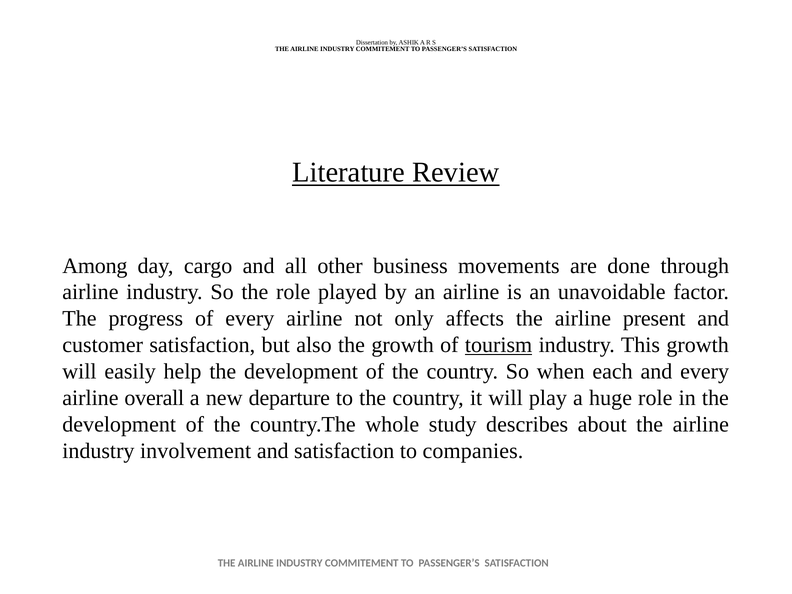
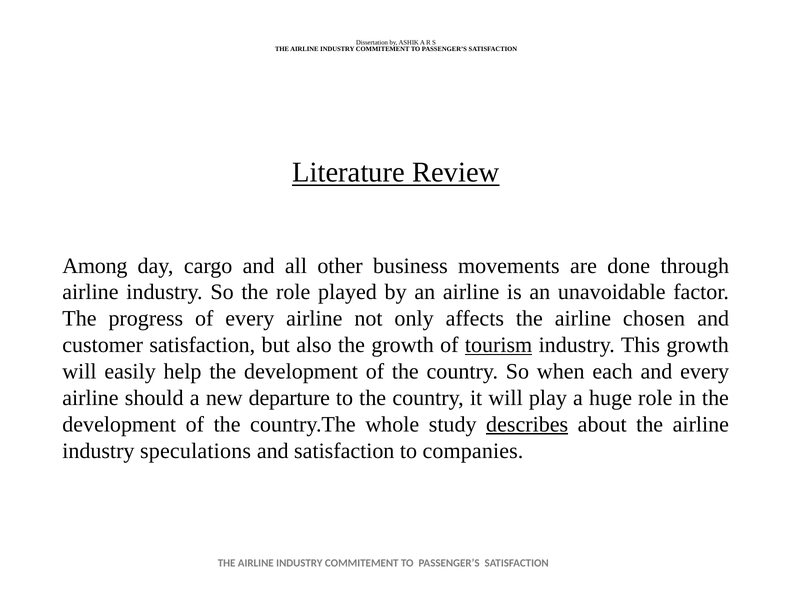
present: present -> chosen
overall: overall -> should
describes underline: none -> present
involvement: involvement -> speculations
